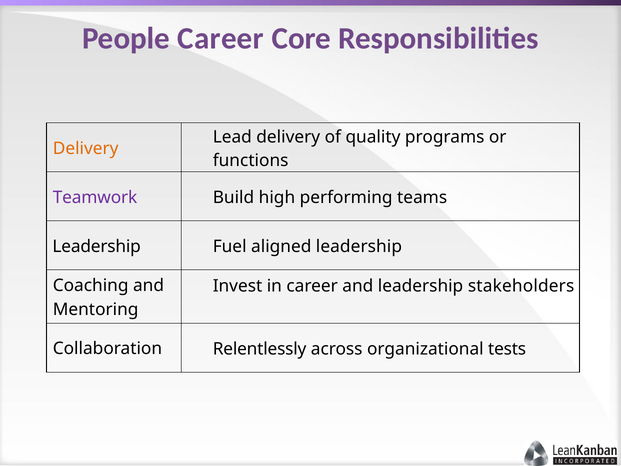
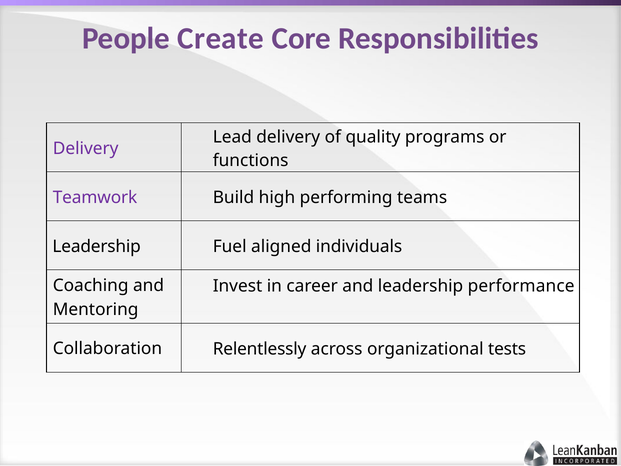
People Career: Career -> Create
Delivery at (86, 148) colour: orange -> purple
aligned leadership: leadership -> individuals
stakeholders: stakeholders -> performance
